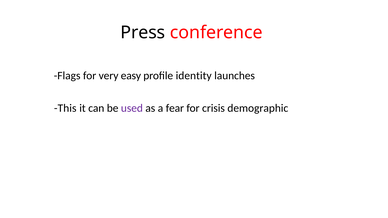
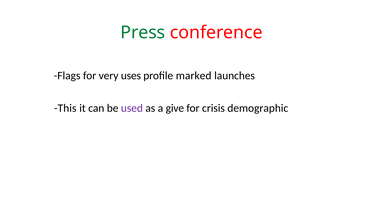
Press colour: black -> green
easy: easy -> uses
identity: identity -> marked
fear: fear -> give
